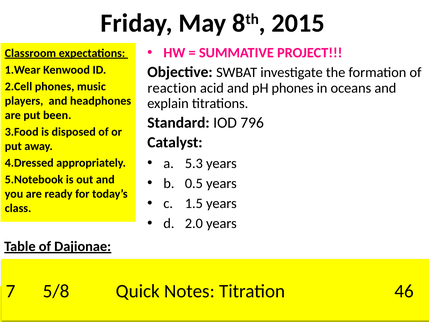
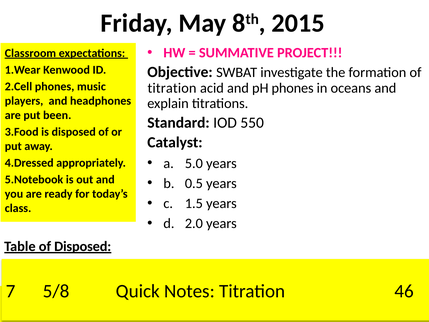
reaction at (172, 88): reaction -> titration
796: 796 -> 550
5.3: 5.3 -> 5.0
of Dajionae: Dajionae -> Disposed
